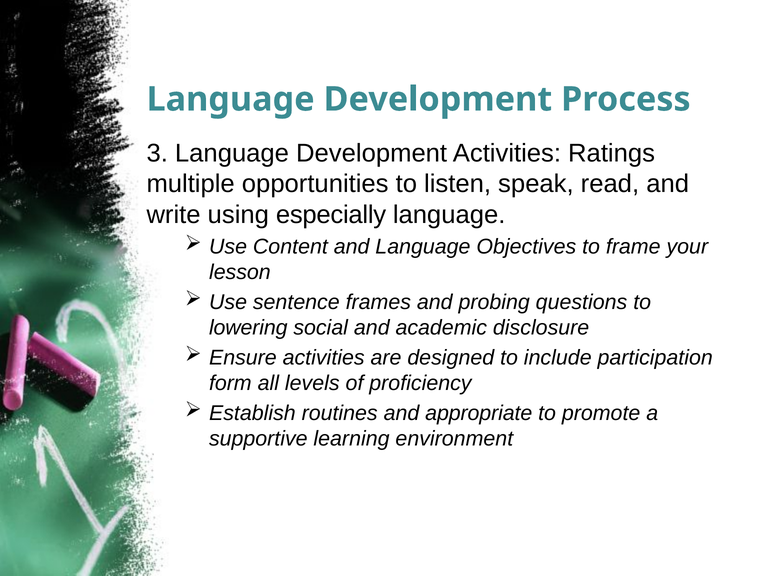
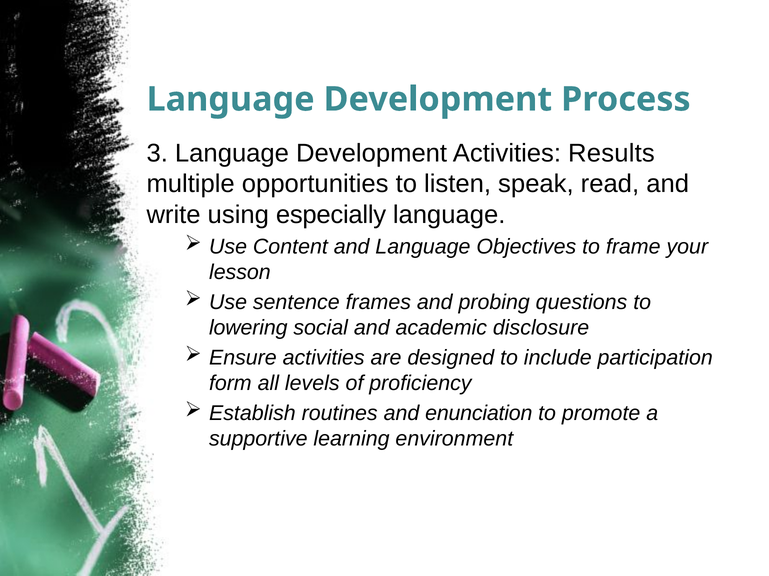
Ratings: Ratings -> Results
appropriate: appropriate -> enunciation
